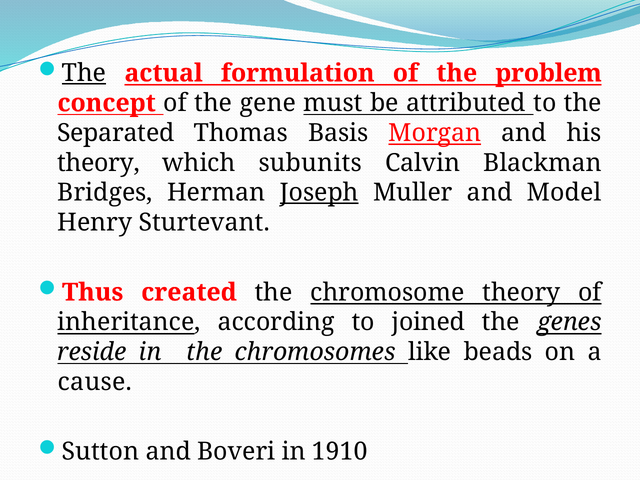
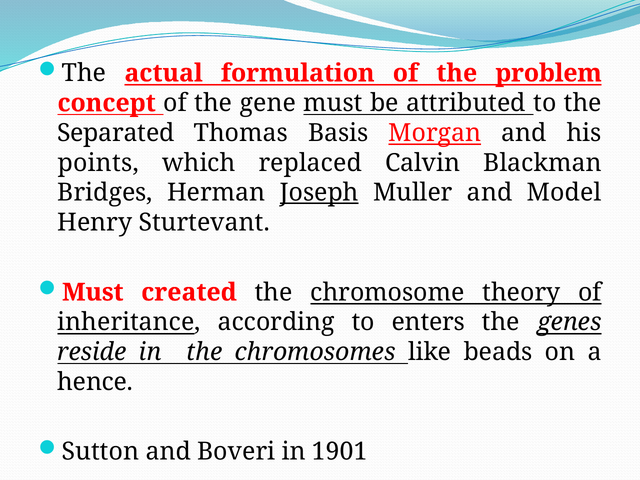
The at (84, 73) underline: present -> none
theory at (99, 163): theory -> points
subunits: subunits -> replaced
Thus at (93, 292): Thus -> Must
joined: joined -> enters
cause: cause -> hence
1910: 1910 -> 1901
